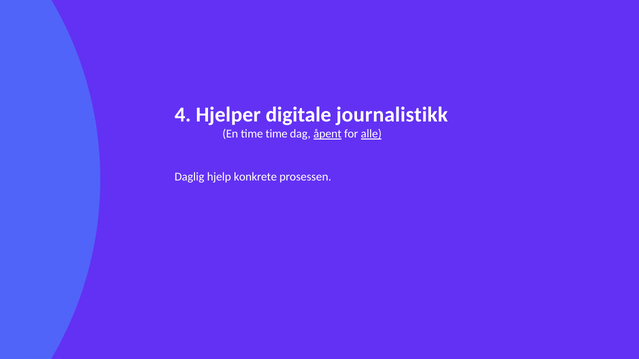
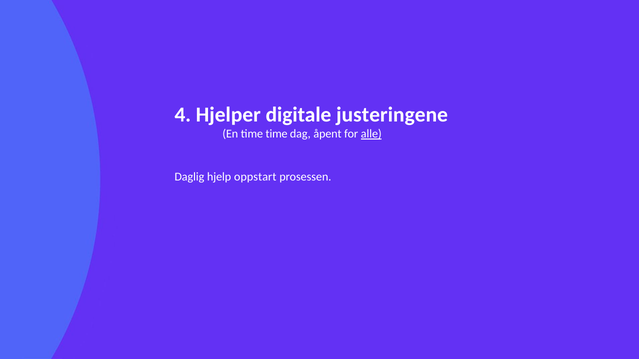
journalistikk: journalistikk -> justeringene
åpent underline: present -> none
konkrete: konkrete -> oppstart
